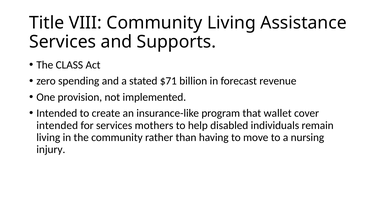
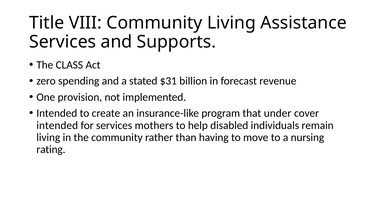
$71: $71 -> $31
wallet: wallet -> under
injury: injury -> rating
